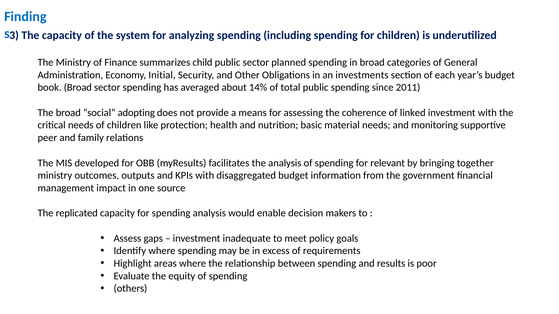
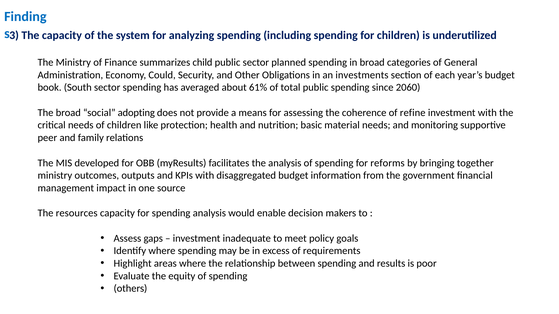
Initial: Initial -> Could
book Broad: Broad -> South
14%: 14% -> 61%
2011: 2011 -> 2060
linked: linked -> refine
relevant: relevant -> reforms
replicated: replicated -> resources
